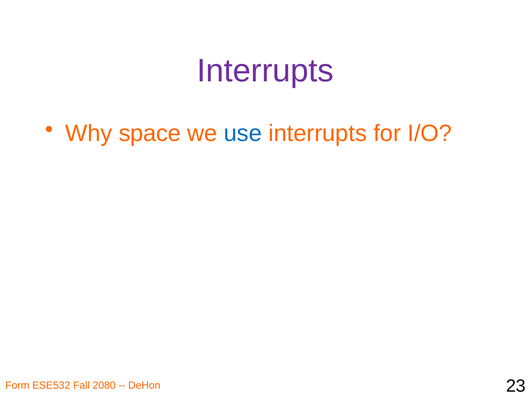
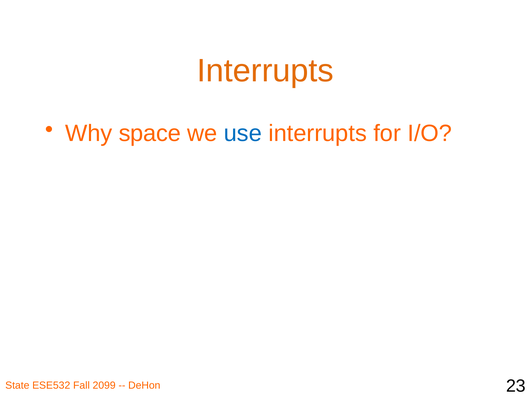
Interrupts at (265, 71) colour: purple -> orange
Form: Form -> State
2080: 2080 -> 2099
